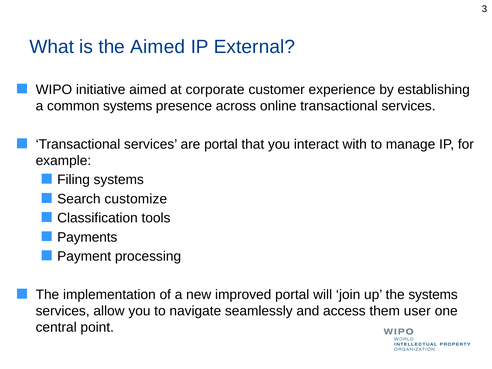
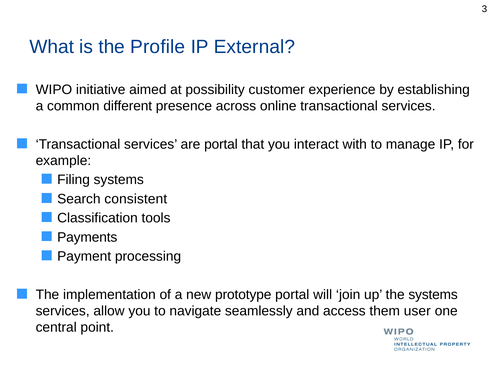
the Aimed: Aimed -> Profile
corporate: corporate -> possibility
common systems: systems -> different
customize: customize -> consistent
improved: improved -> prototype
